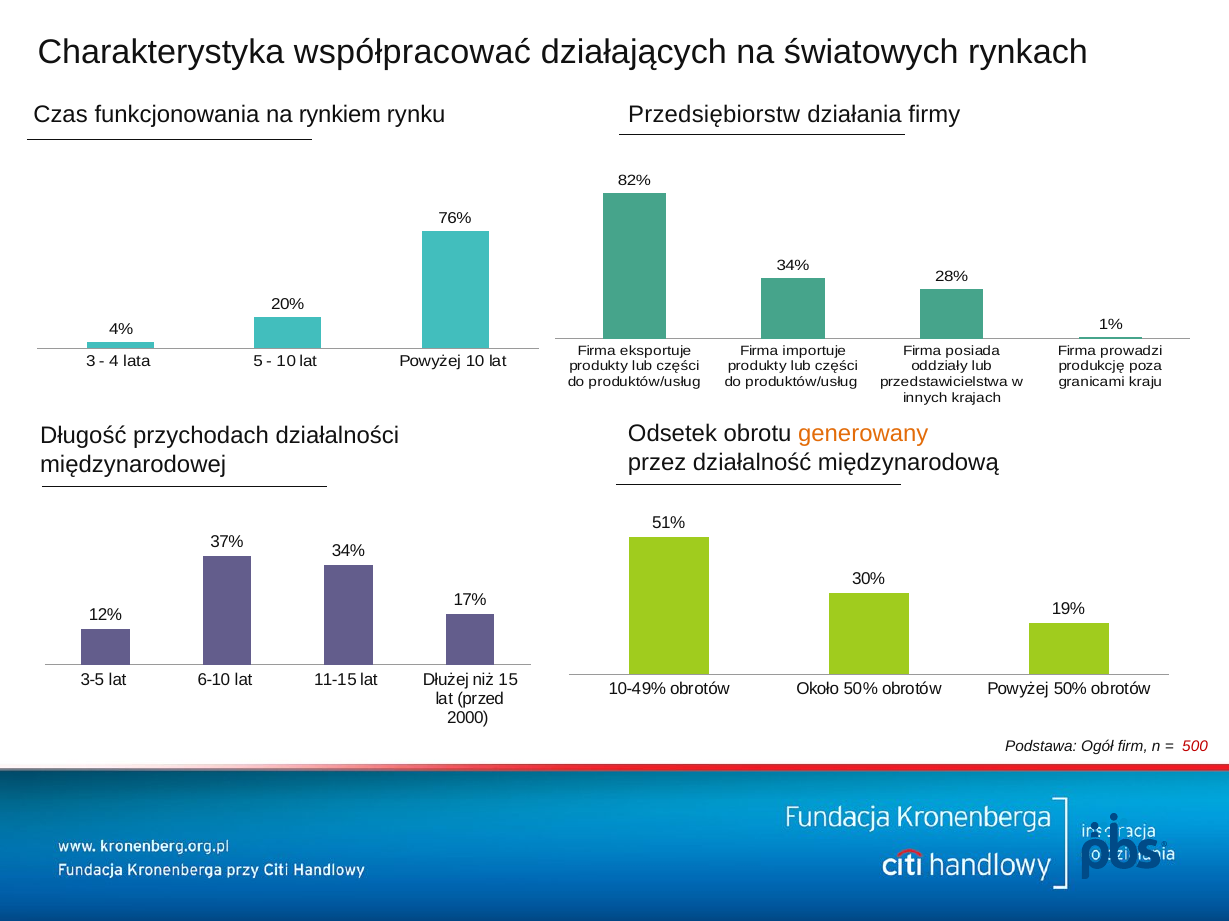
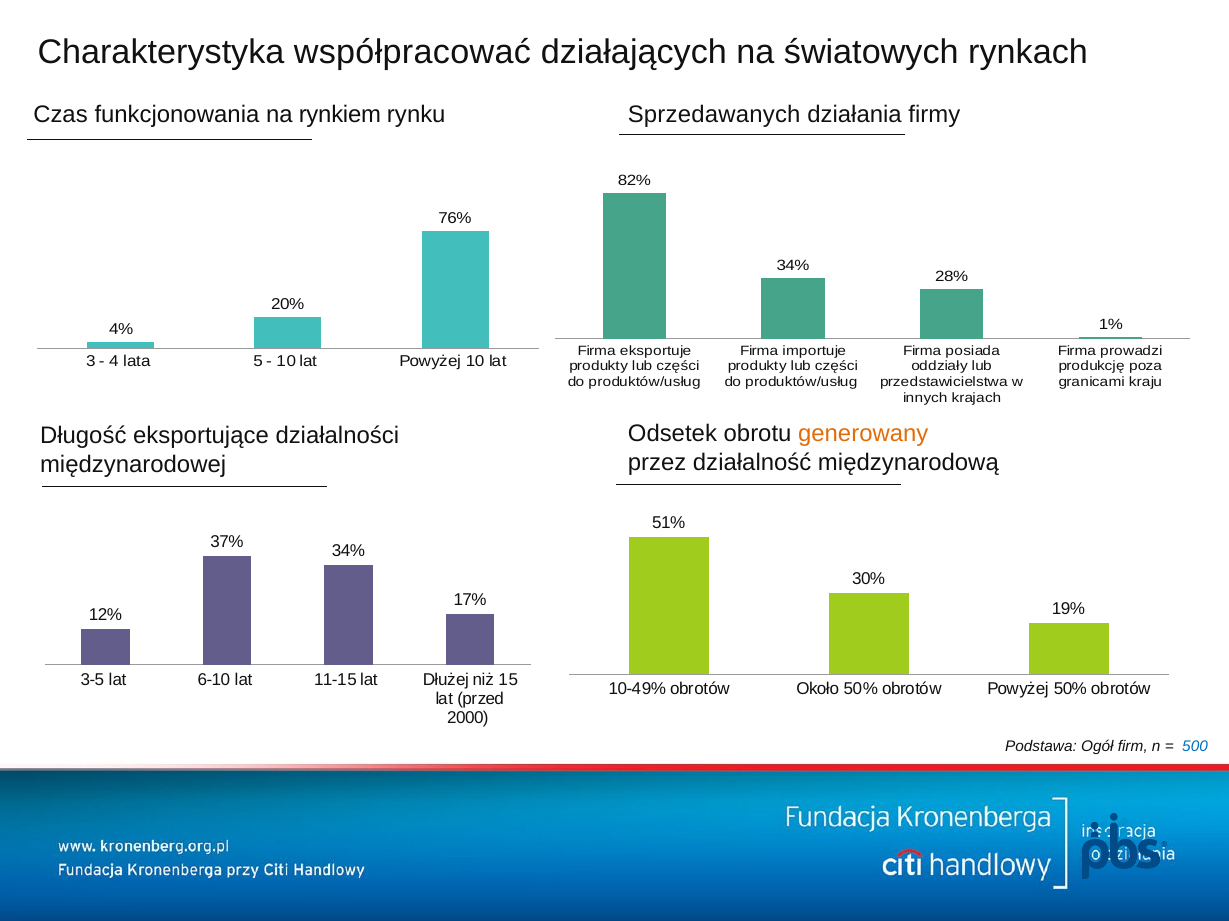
Przedsiębiorstw: Przedsiębiorstw -> Sprzedawanych
przychodach: przychodach -> eksportujące
500 colour: red -> blue
